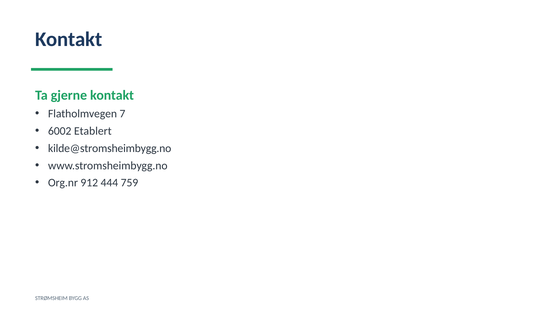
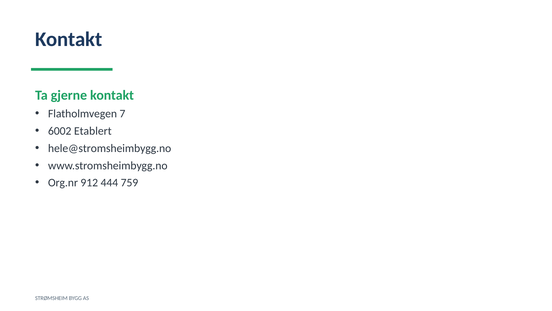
kilde@stromsheimbygg.no: kilde@stromsheimbygg.no -> hele@stromsheimbygg.no
